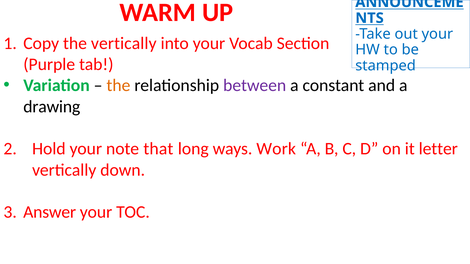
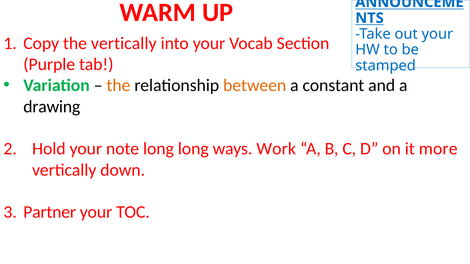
between colour: purple -> orange
note that: that -> long
letter: letter -> more
Answer: Answer -> Partner
